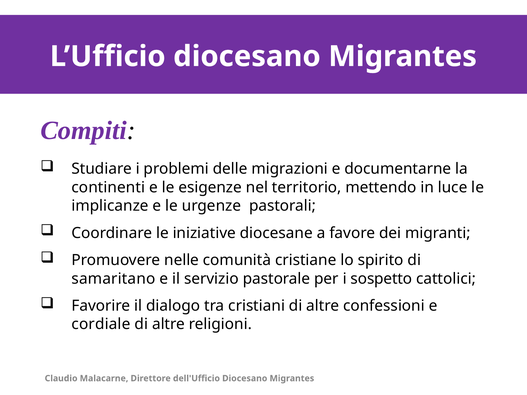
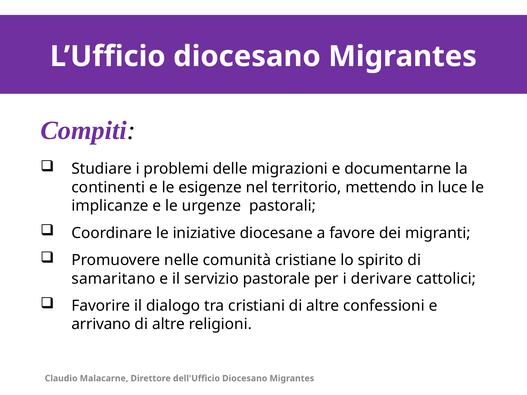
sospetto: sospetto -> derivare
cordiale: cordiale -> arrivano
